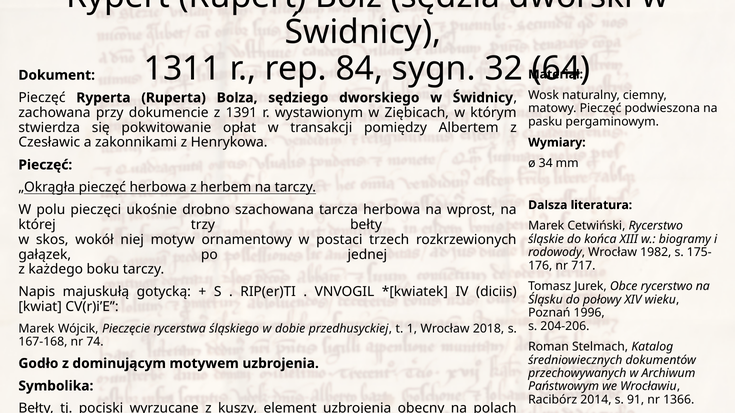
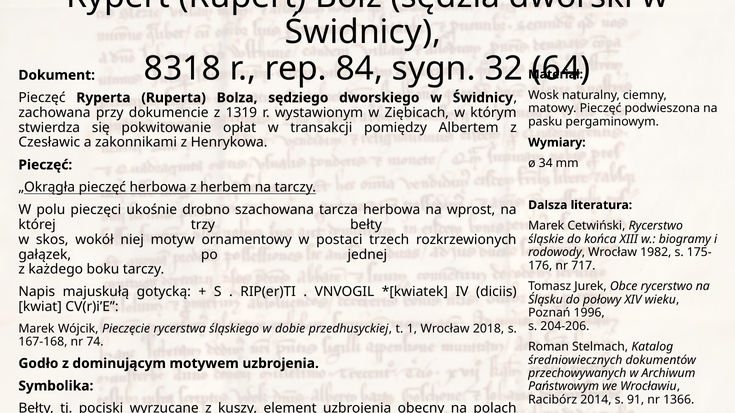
1311: 1311 -> 8318
1391: 1391 -> 1319
